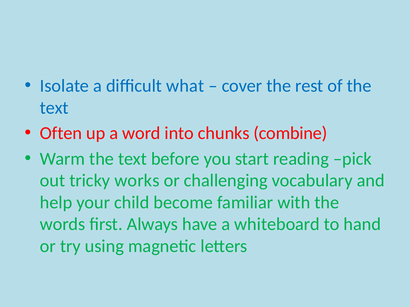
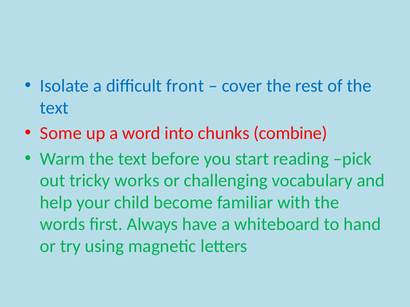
what: what -> front
Often: Often -> Some
